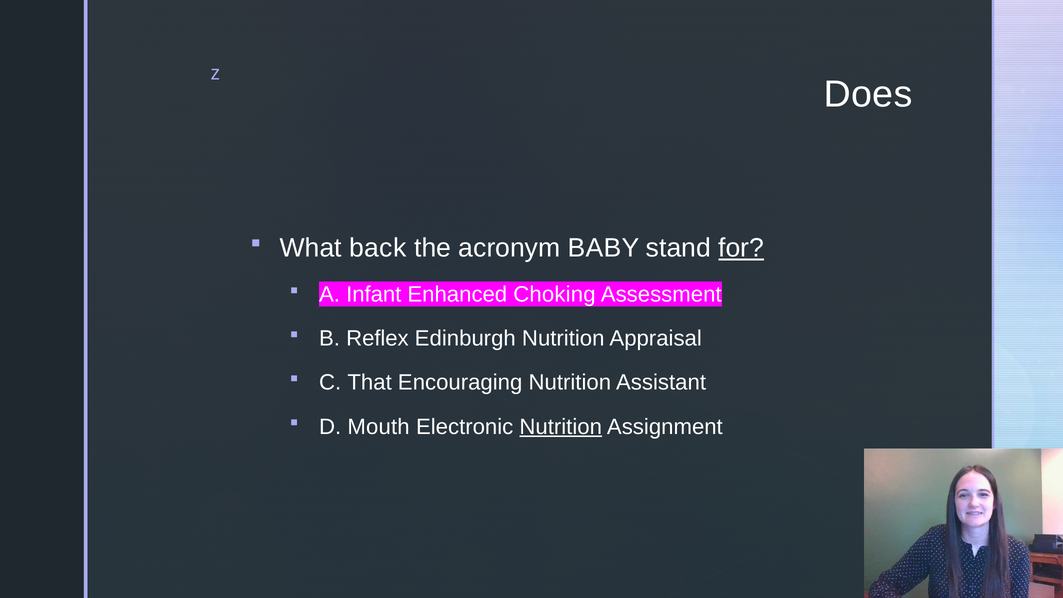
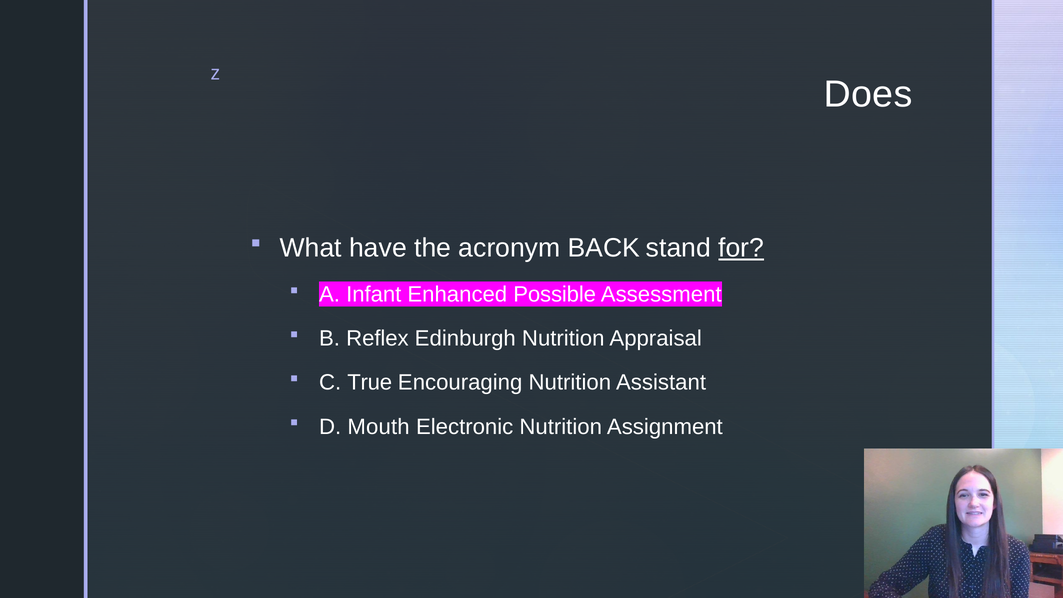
back: back -> have
BABY: BABY -> BACK
Choking: Choking -> Possible
That: That -> True
Nutrition at (561, 427) underline: present -> none
